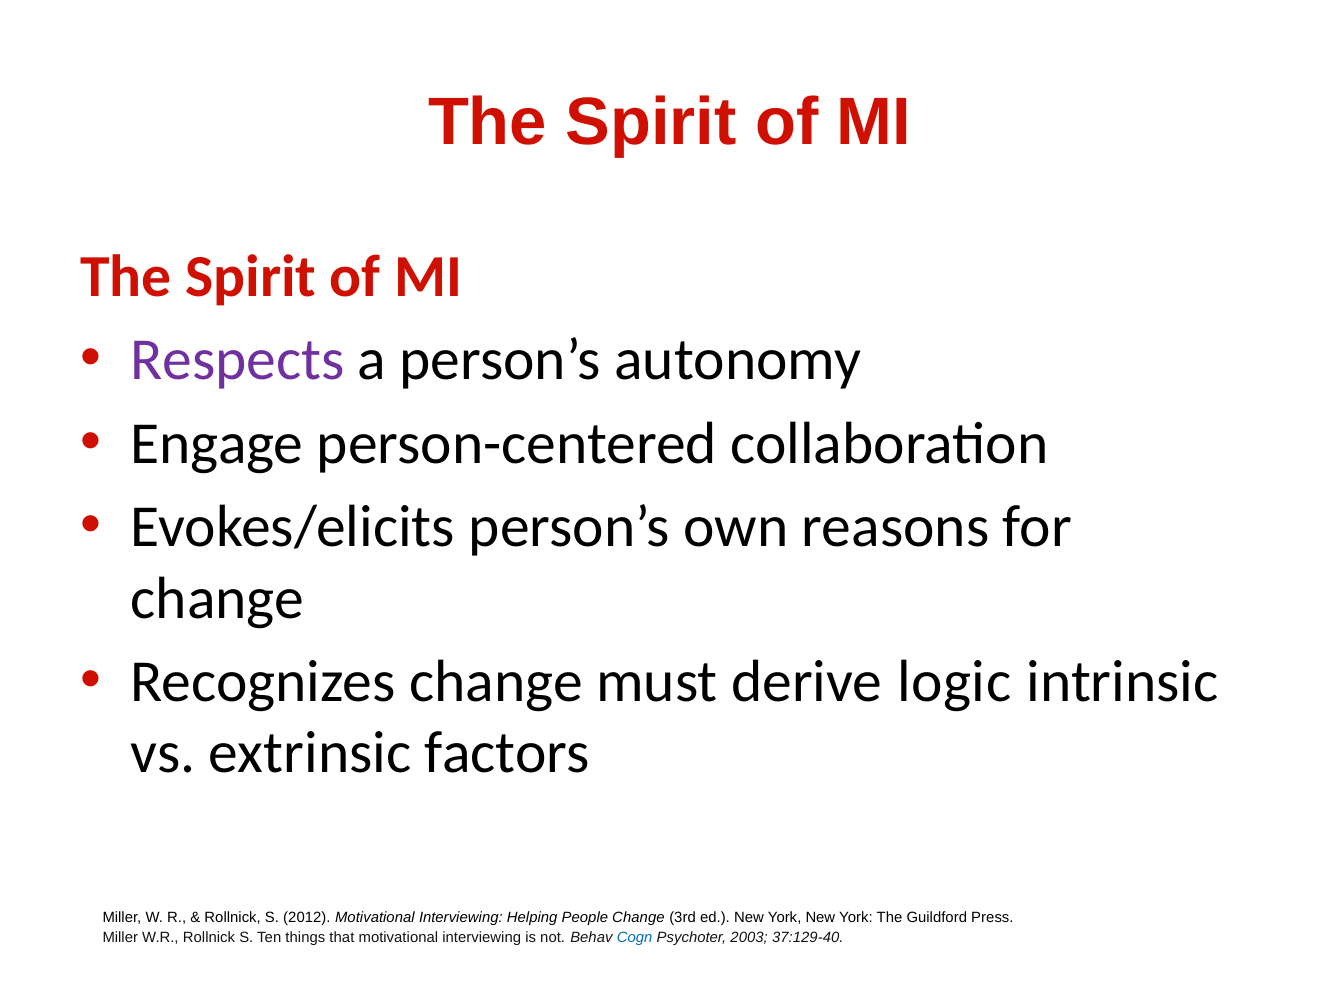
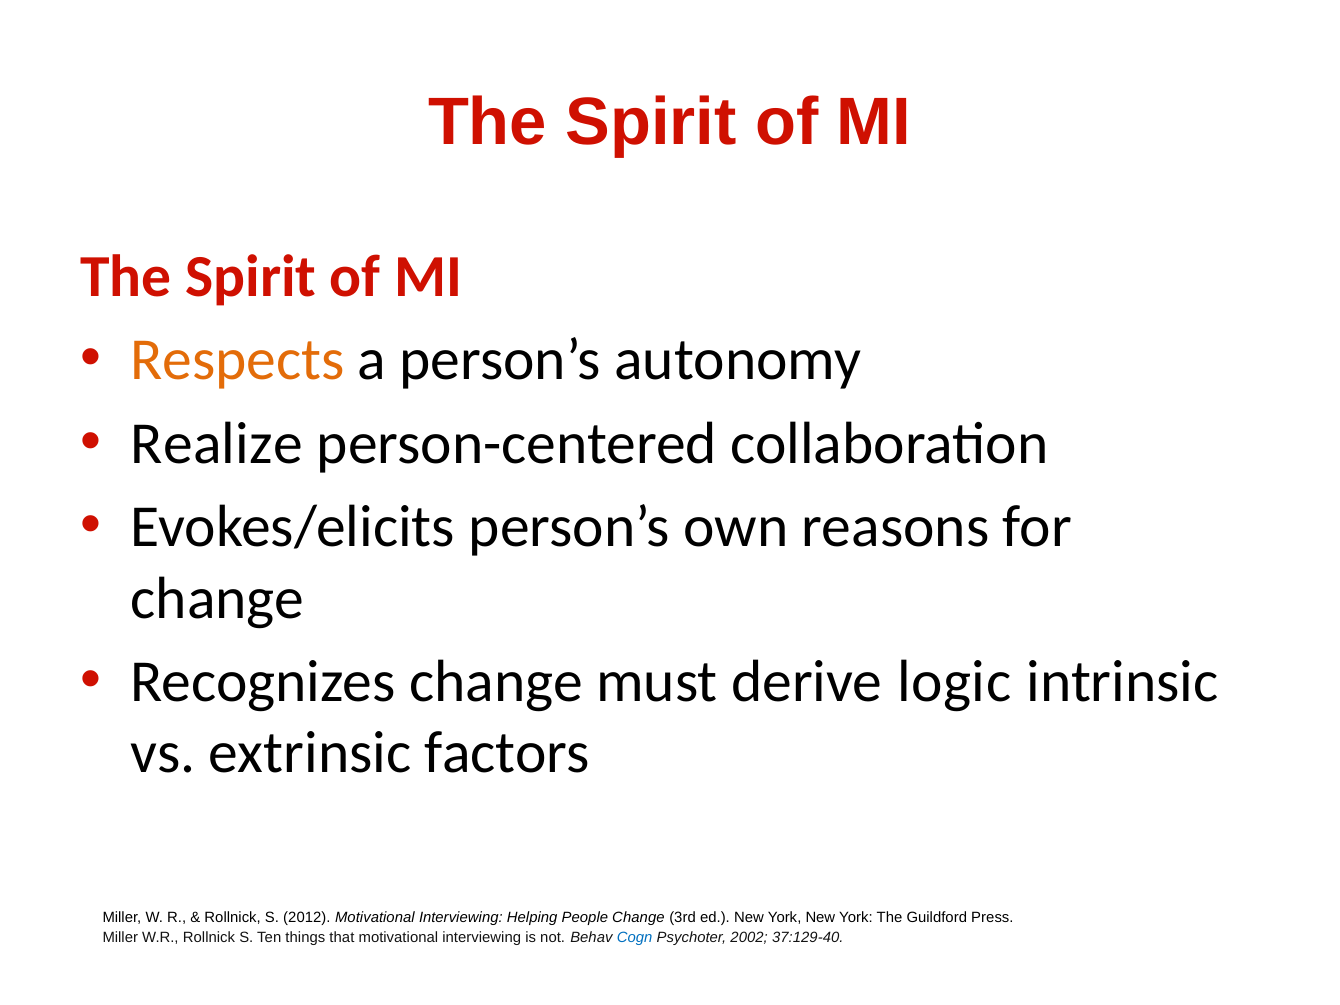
Respects colour: purple -> orange
Engage: Engage -> Realize
2003: 2003 -> 2002
